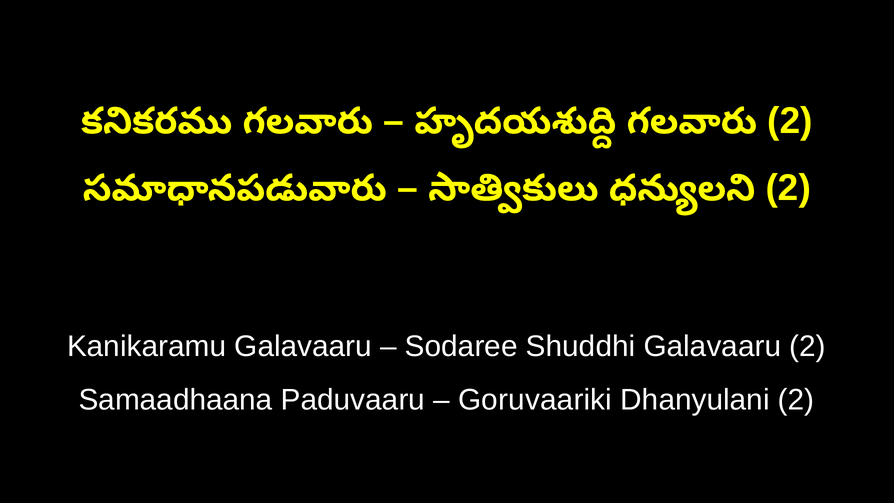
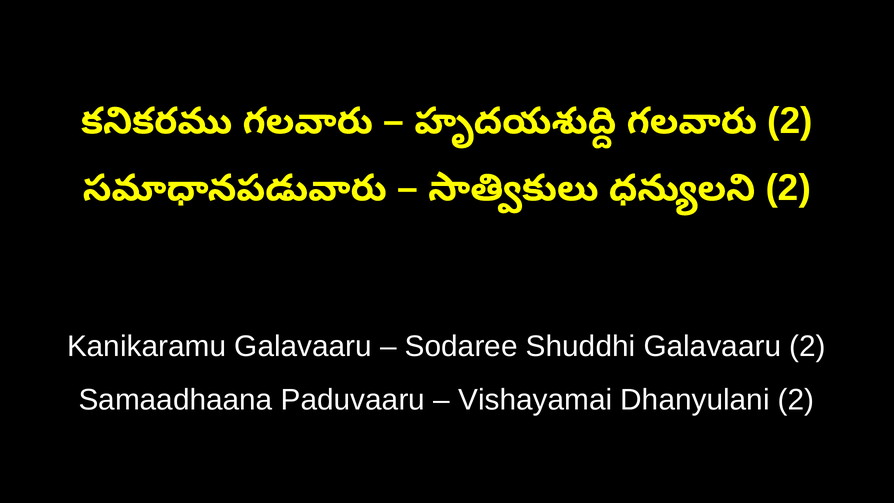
Goruvaariki: Goruvaariki -> Vishayamai
